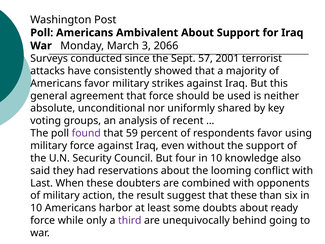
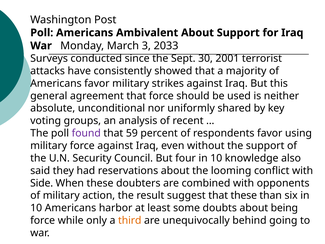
2066: 2066 -> 2033
57: 57 -> 30
Last: Last -> Side
ready: ready -> being
third colour: purple -> orange
